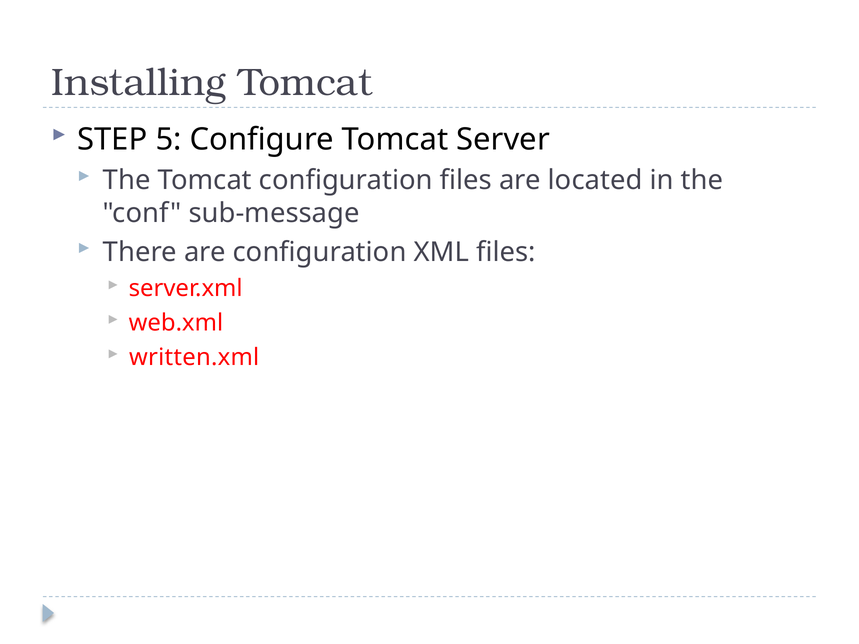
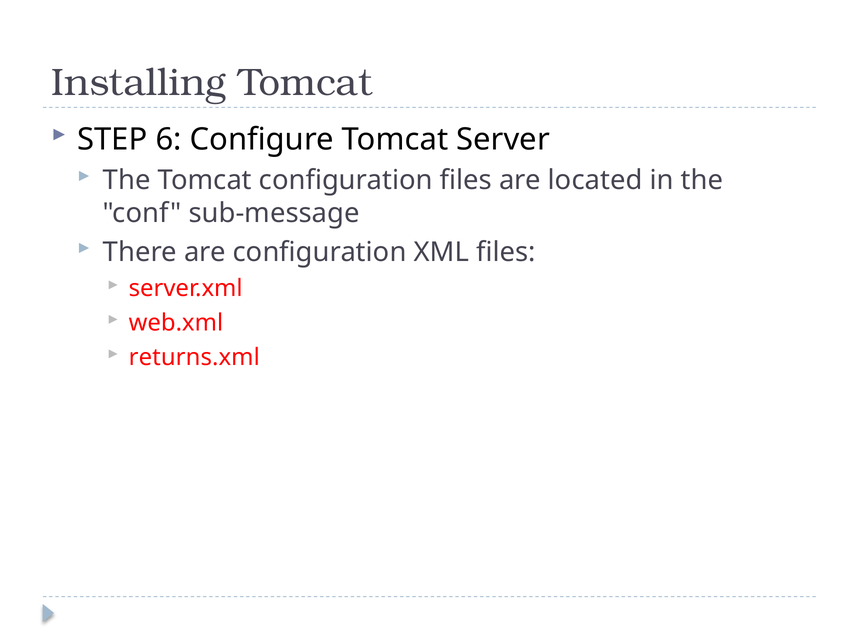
5: 5 -> 6
written.xml: written.xml -> returns.xml
